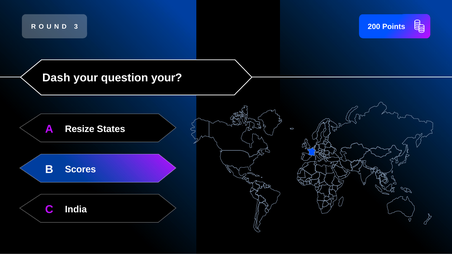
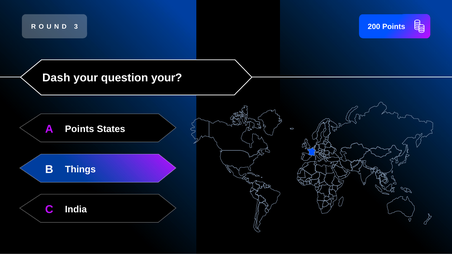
Resize at (80, 129): Resize -> Points
Scores: Scores -> Things
